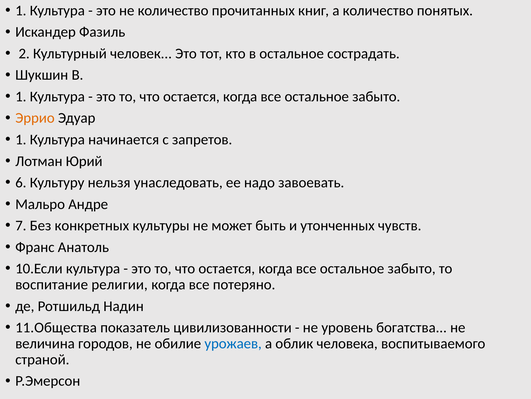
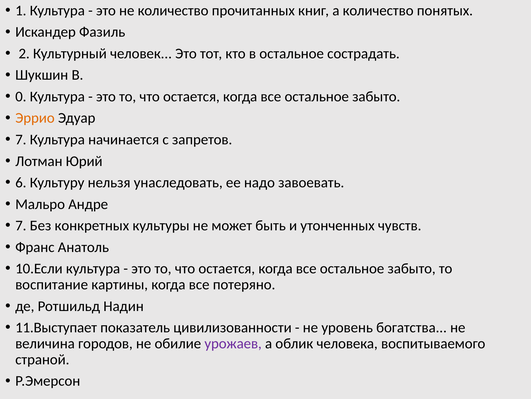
1 at (21, 96): 1 -> 0
1 at (21, 139): 1 -> 7
религии: религии -> картины
11.Общества: 11.Общества -> 11.Выступает
урожаев colour: blue -> purple
